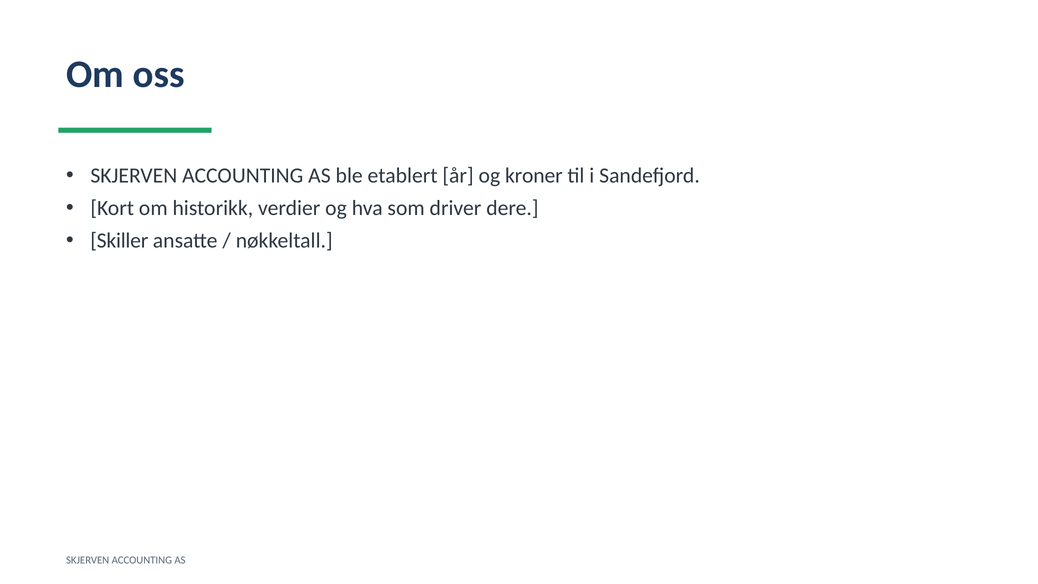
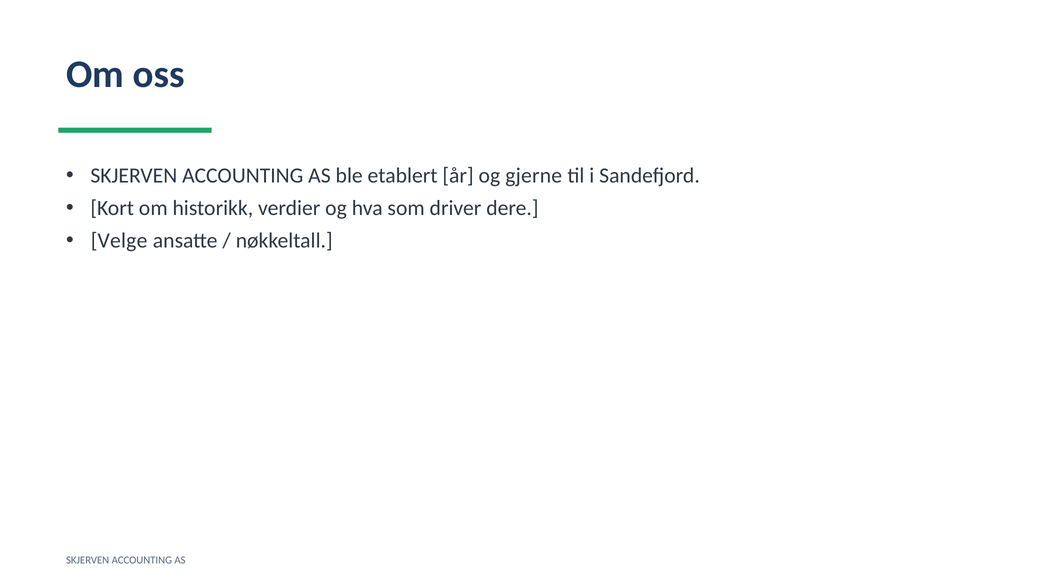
kroner: kroner -> gjerne
Skiller: Skiller -> Velge
